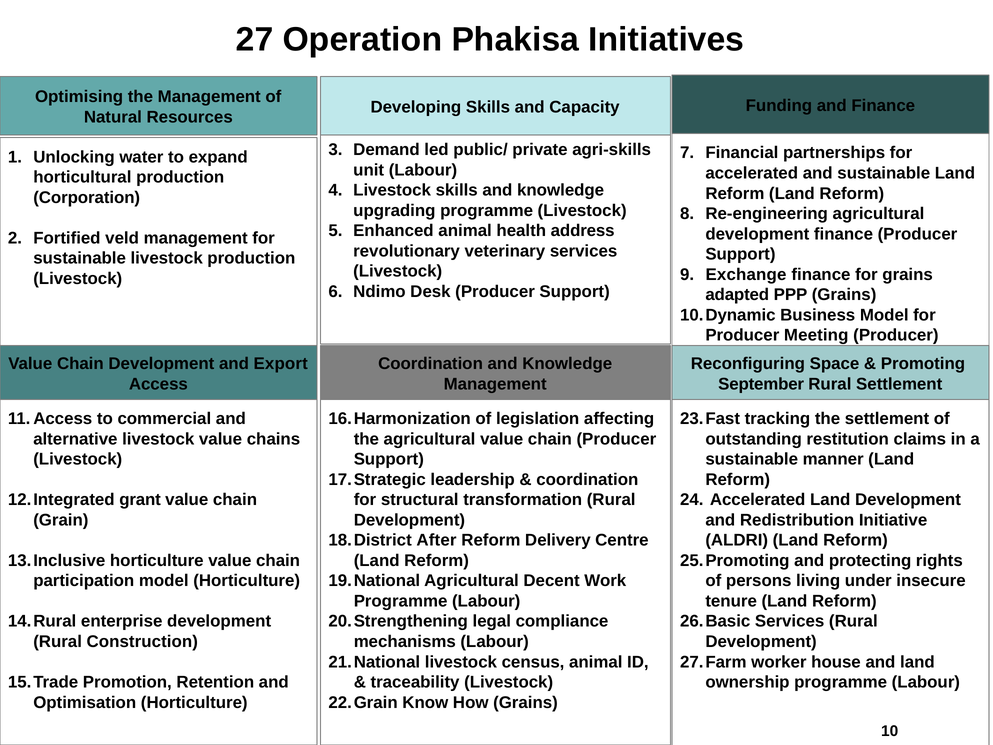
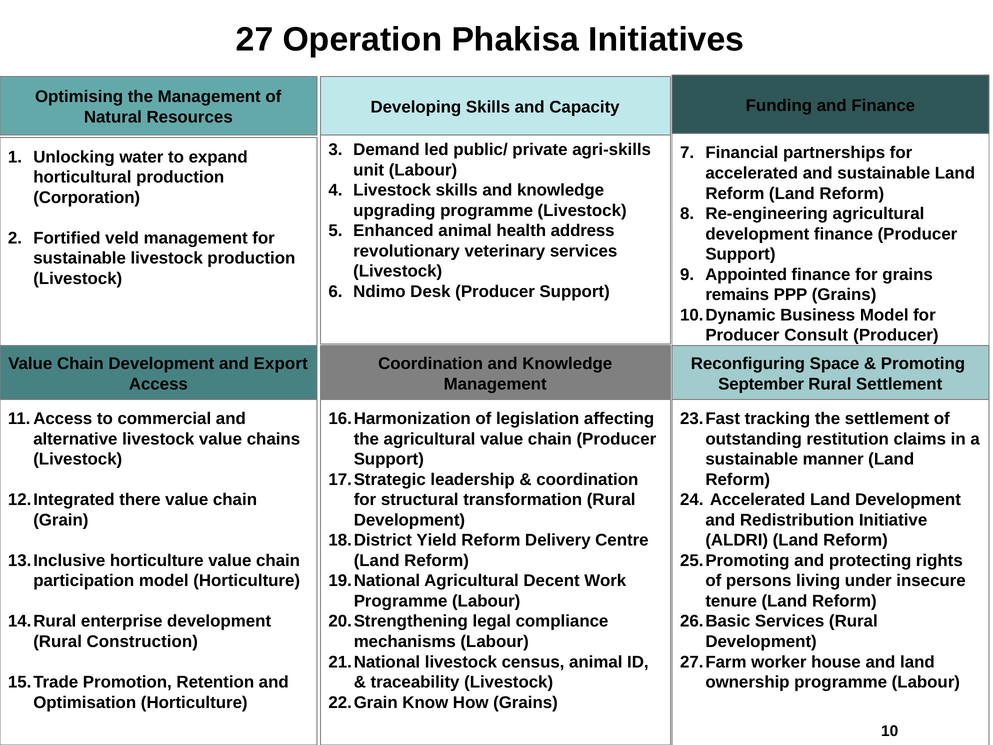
Exchange: Exchange -> Appointed
adapted: adapted -> remains
Meeting: Meeting -> Consult
grant: grant -> there
After: After -> Yield
